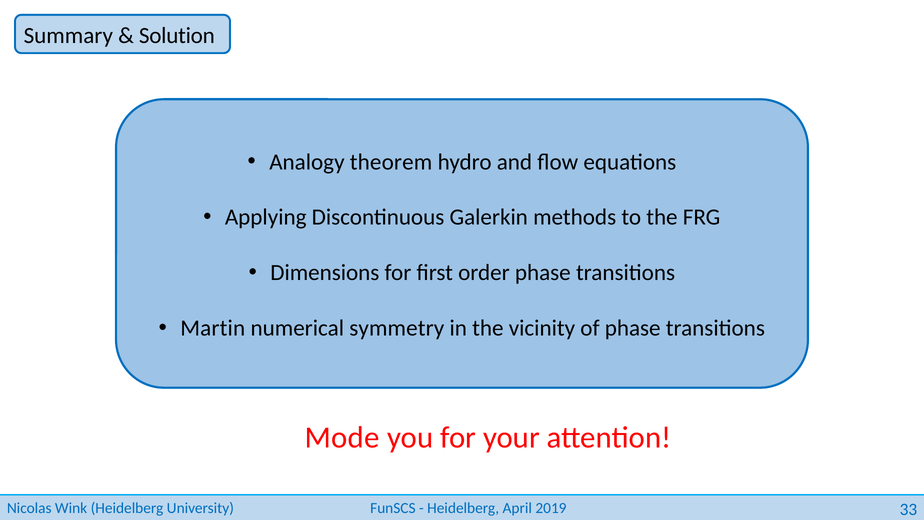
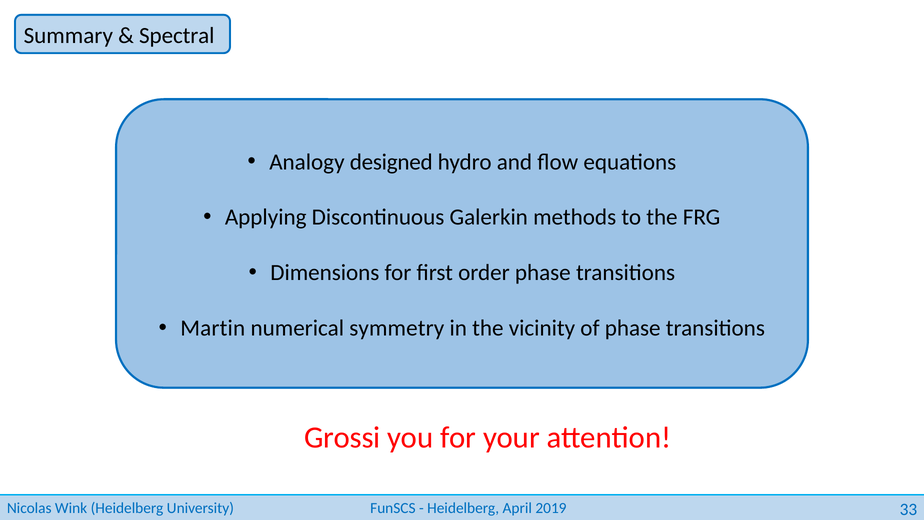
Solution: Solution -> Spectral
theorem: theorem -> designed
Mode: Mode -> Grossi
